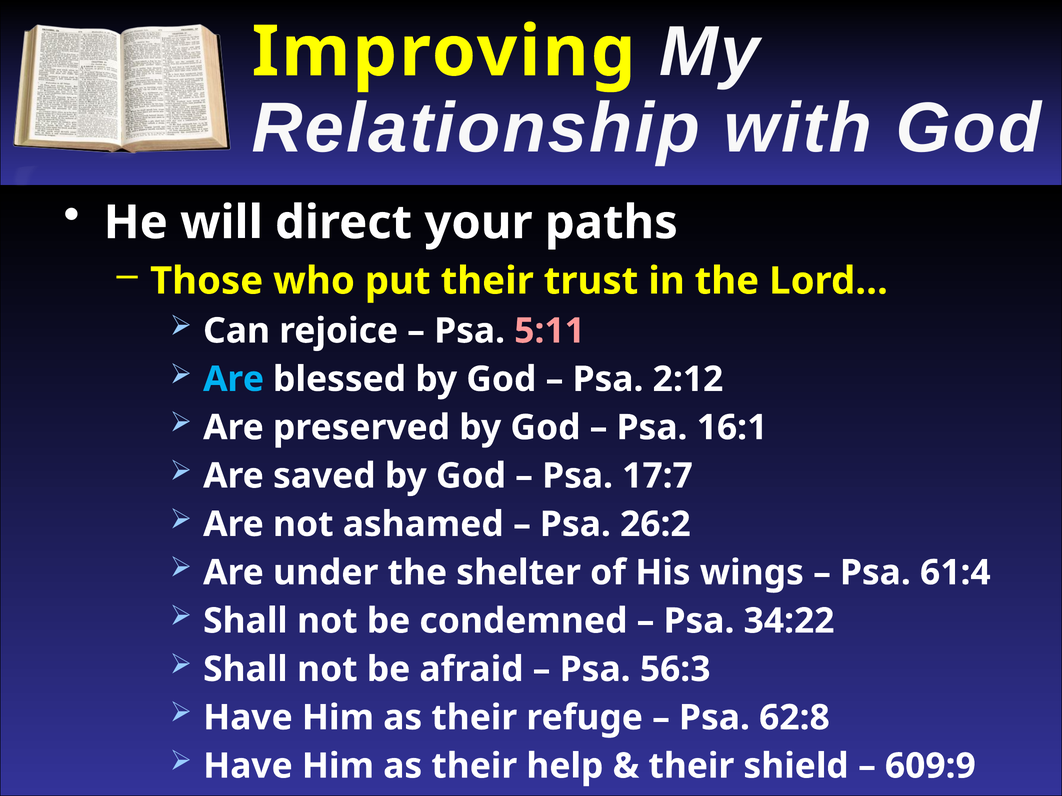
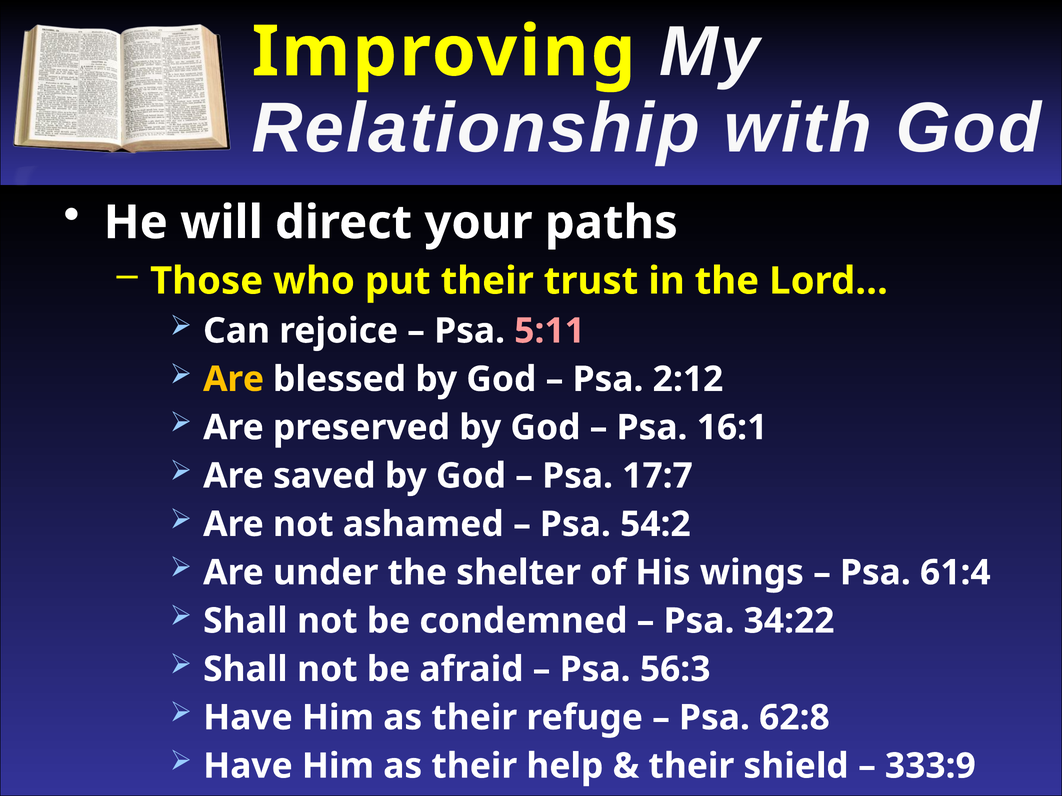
Are at (234, 379) colour: light blue -> yellow
26:2: 26:2 -> 54:2
609:9: 609:9 -> 333:9
